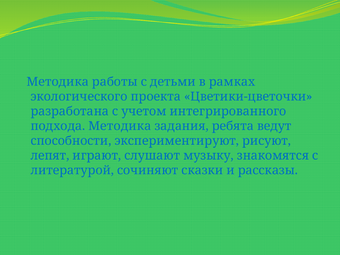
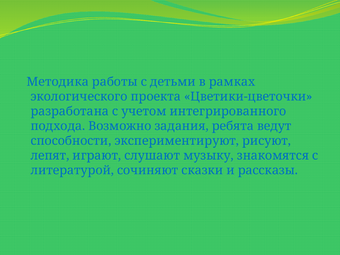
подхода Методика: Методика -> Возможно
